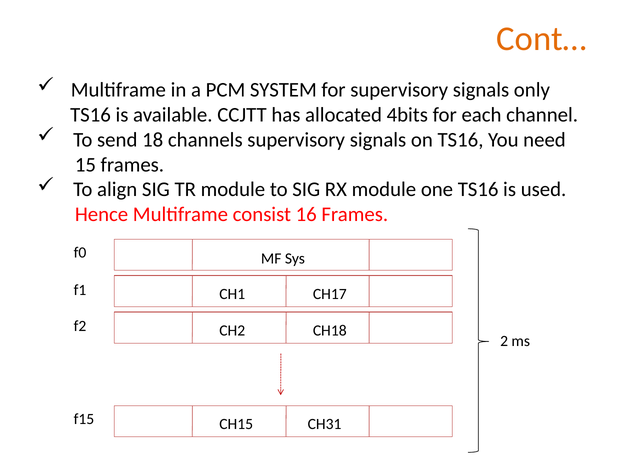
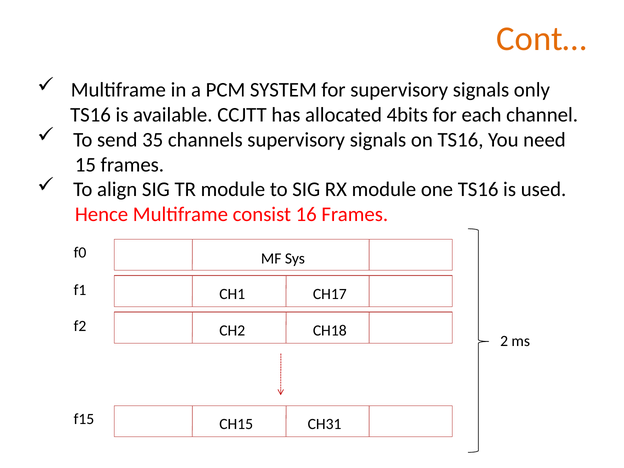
18: 18 -> 35
